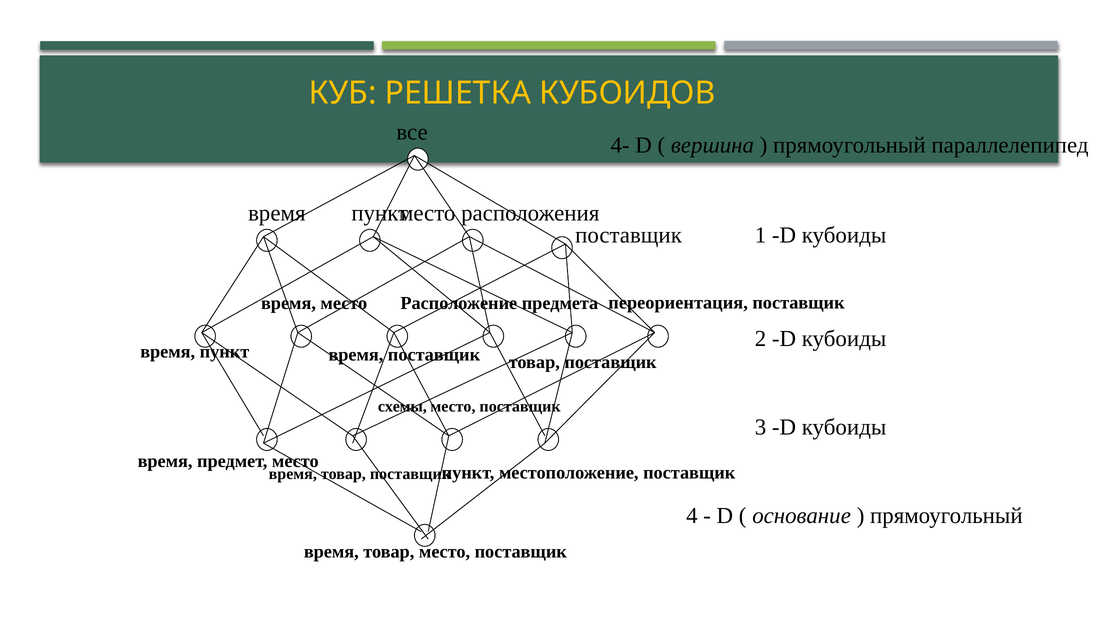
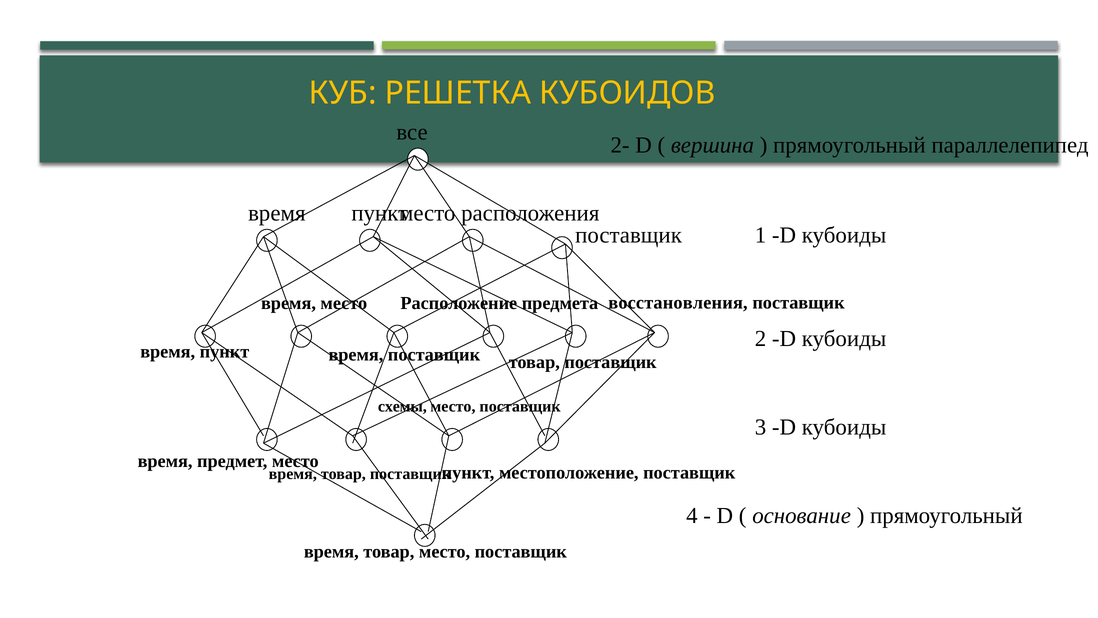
4-: 4- -> 2-
переориентация: переориентация -> восстановления
